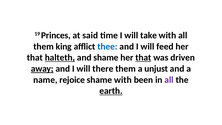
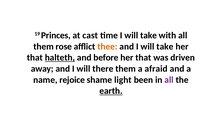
said: said -> cast
king: king -> rose
thee colour: blue -> orange
and I will feed: feed -> take
and shame: shame -> before
that at (143, 58) underline: present -> none
away underline: present -> none
unjust: unjust -> afraid
shame with: with -> light
